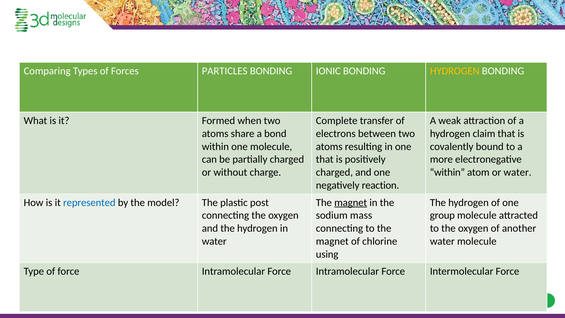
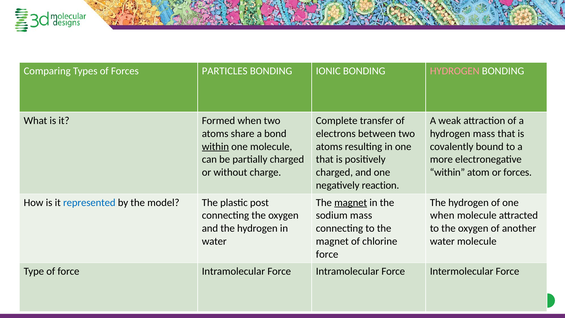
HYDROGEN at (455, 71) colour: yellow -> pink
hydrogen claim: claim -> mass
within at (215, 146) underline: none -> present
or water: water -> forces
group at (442, 215): group -> when
using at (327, 254): using -> force
